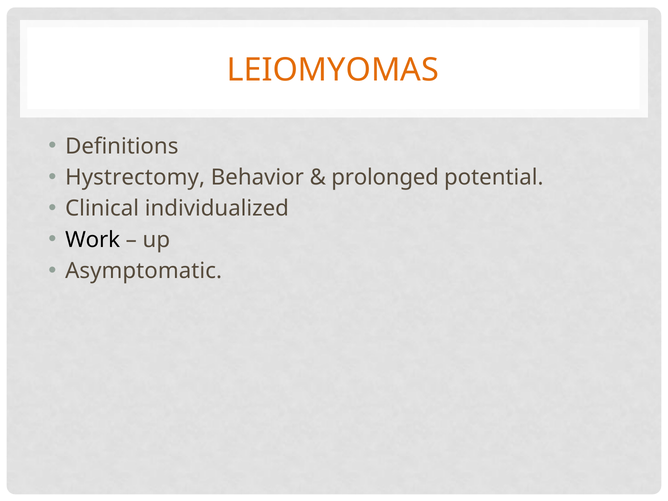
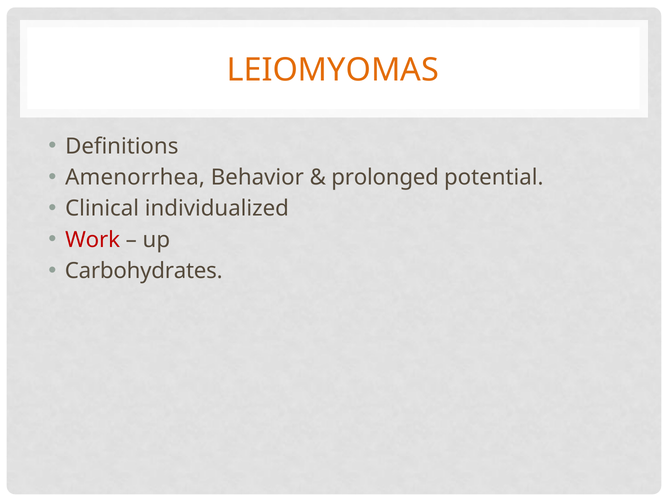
Hystrectomy: Hystrectomy -> Amenorrhea
Work colour: black -> red
Asymptomatic: Asymptomatic -> Carbohydrates
